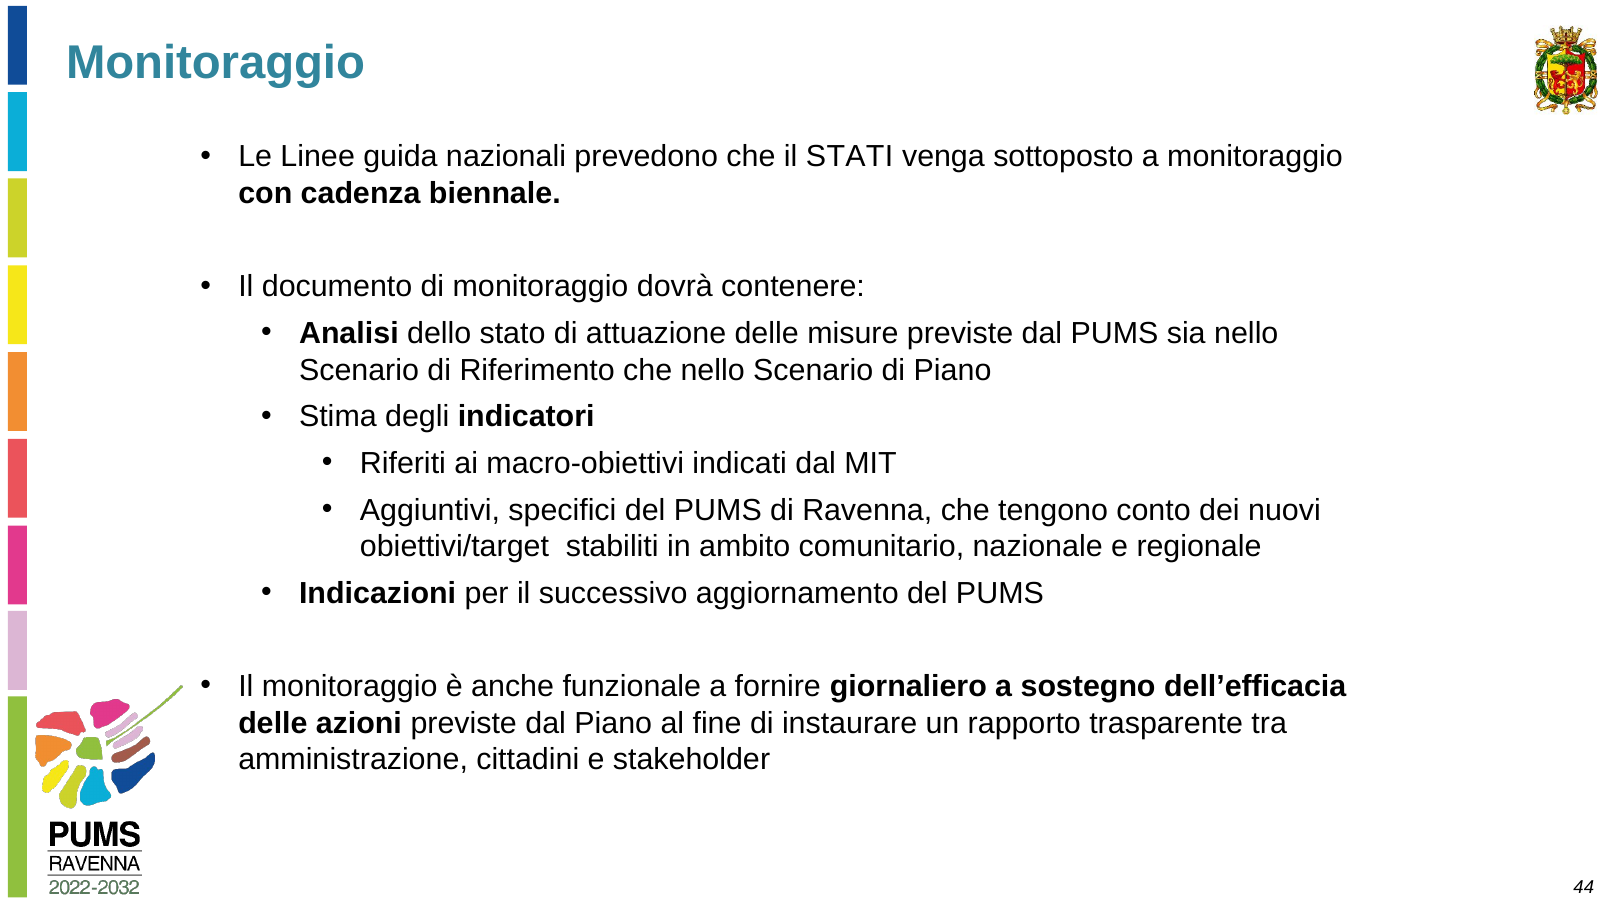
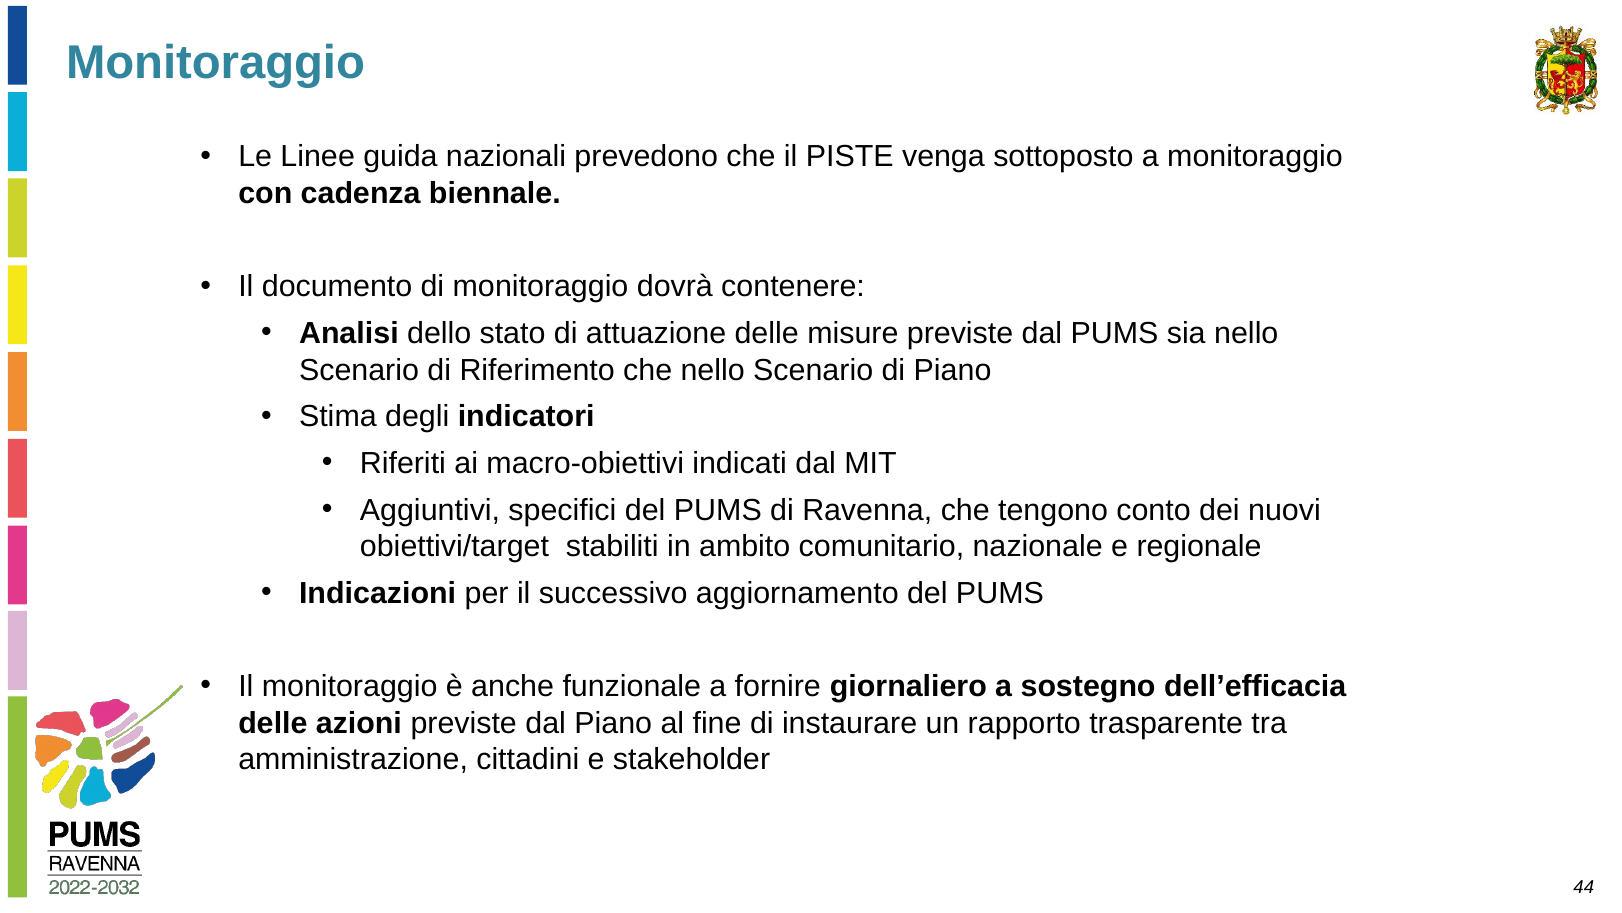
STATI: STATI -> PISTE
